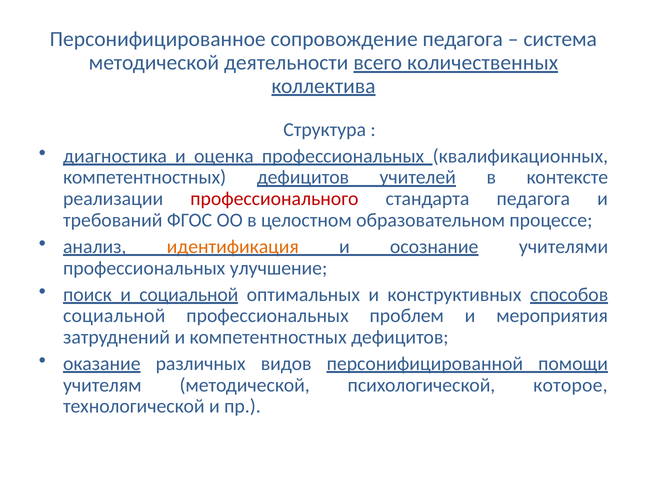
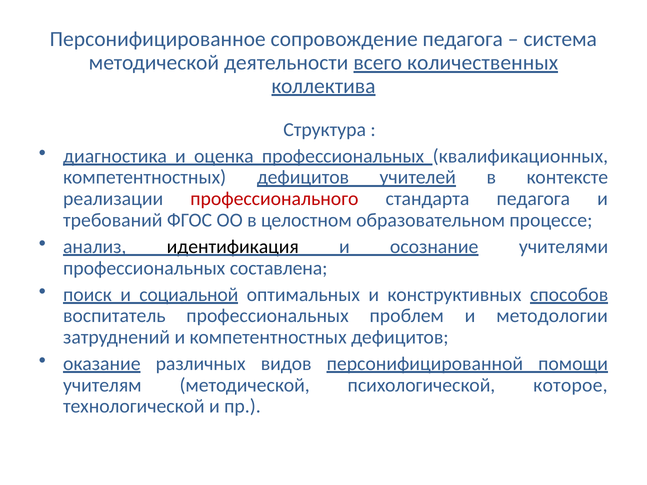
идентификация colour: orange -> black
улучшение: улучшение -> составлена
социальной at (114, 316): социальной -> воспитатель
мероприятия: мероприятия -> методологии
